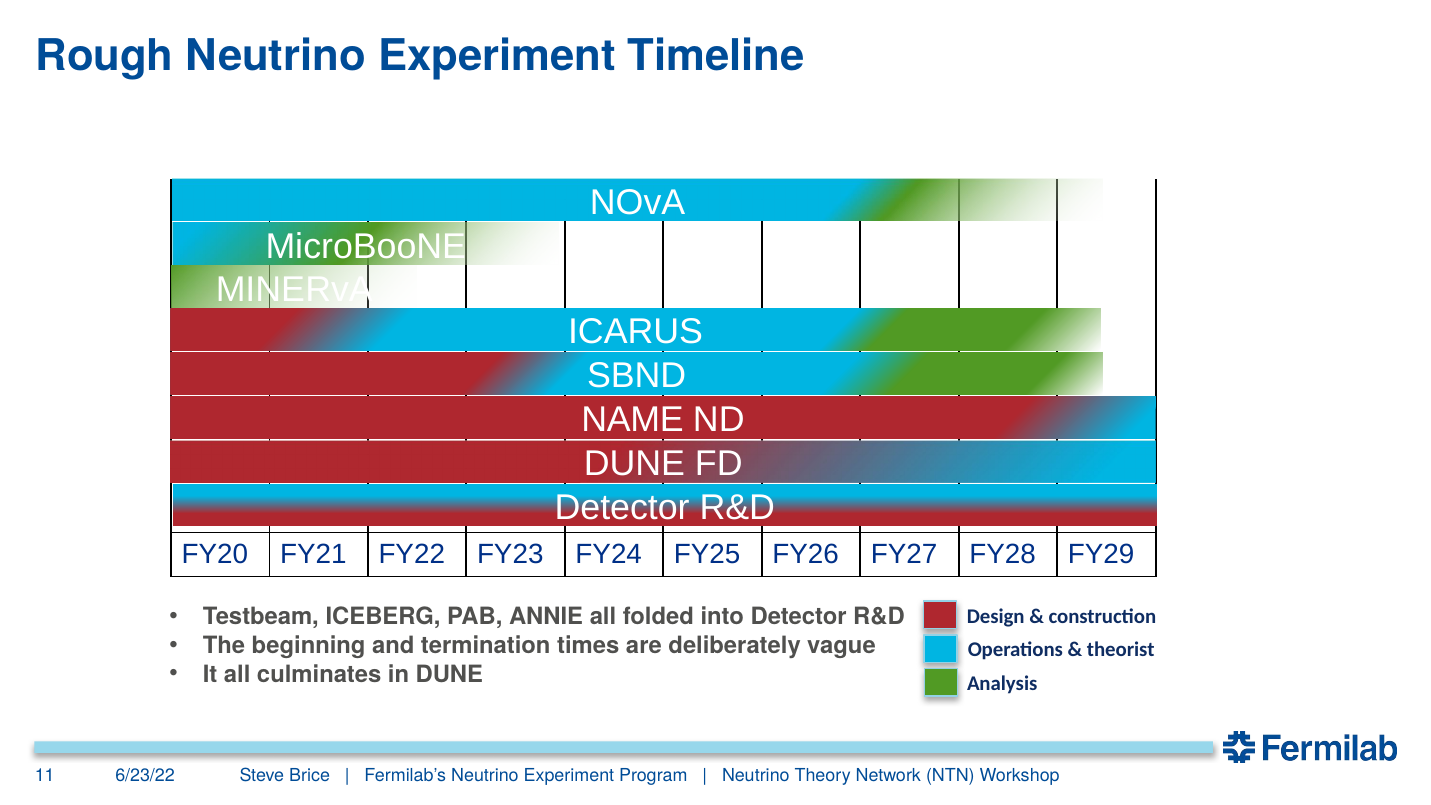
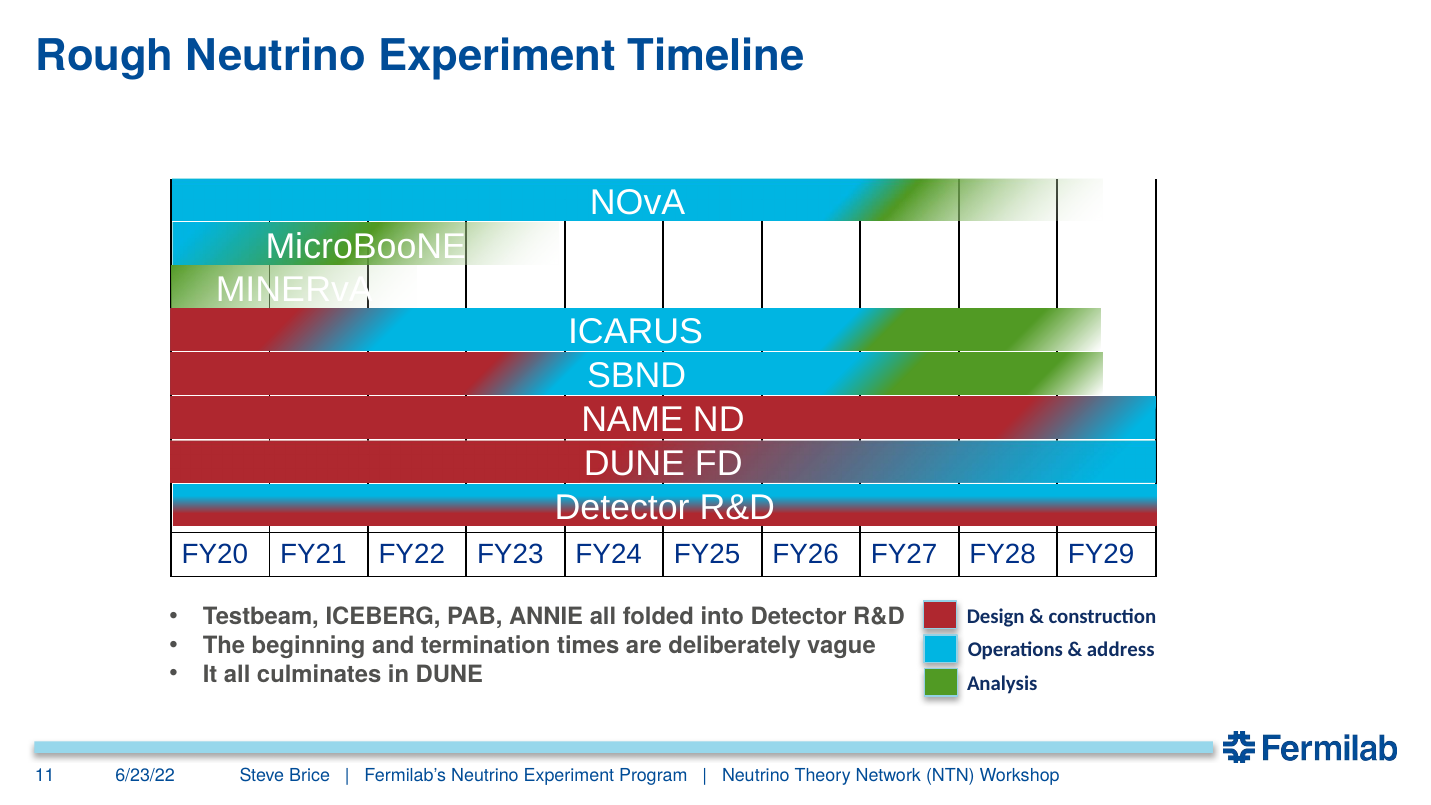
theorist: theorist -> address
